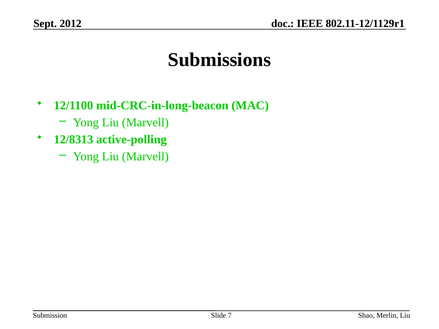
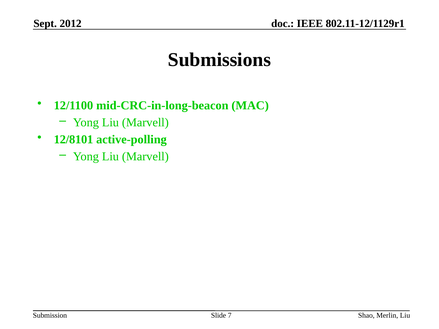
12/8313: 12/8313 -> 12/8101
